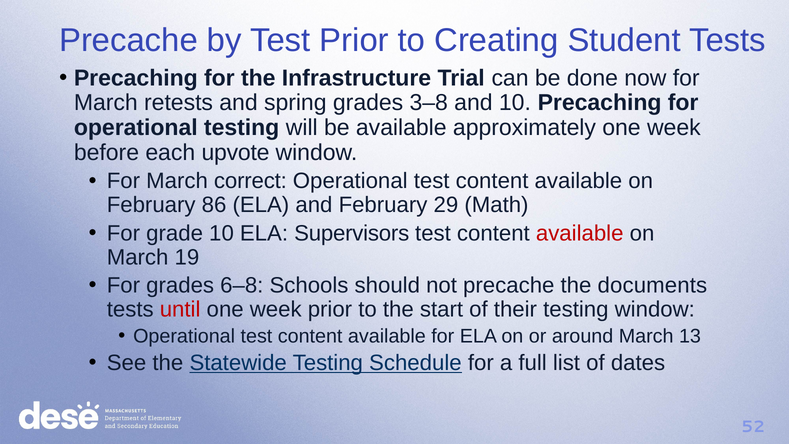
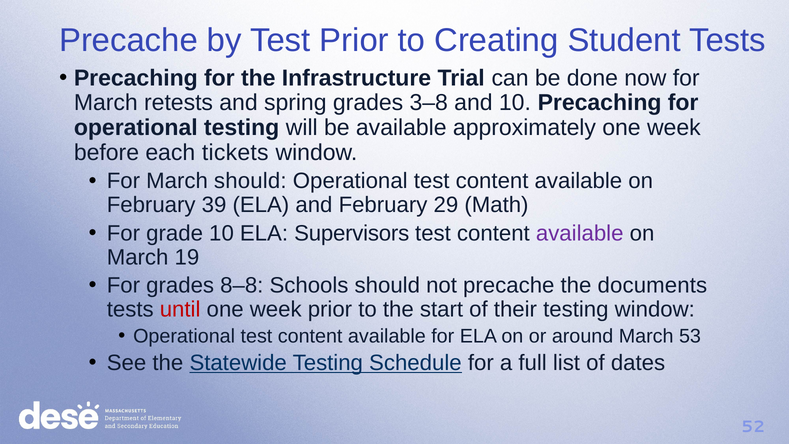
upvote: upvote -> tickets
March correct: correct -> should
86: 86 -> 39
available at (580, 233) colour: red -> purple
6–8: 6–8 -> 8–8
13: 13 -> 53
